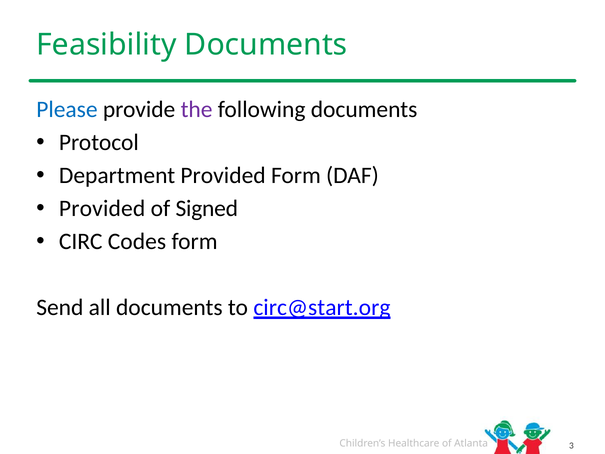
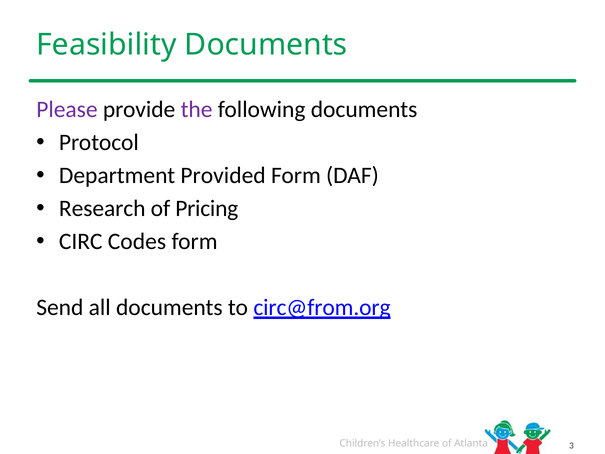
Please colour: blue -> purple
Provided at (102, 208): Provided -> Research
Signed: Signed -> Pricing
circ@start.org: circ@start.org -> circ@from.org
